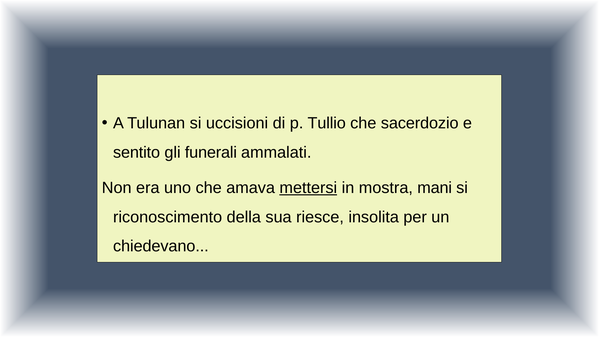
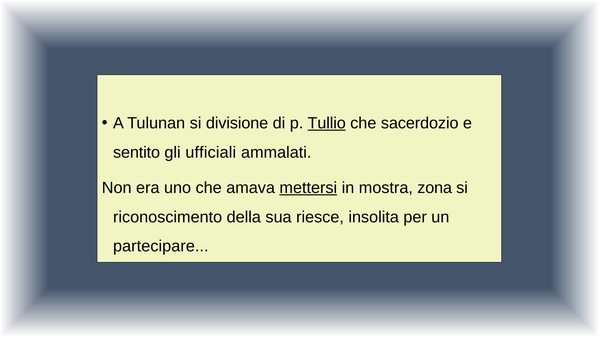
uccisioni: uccisioni -> divisione
Tullio underline: none -> present
funerali: funerali -> ufficiali
mani: mani -> zona
chiedevano: chiedevano -> partecipare
